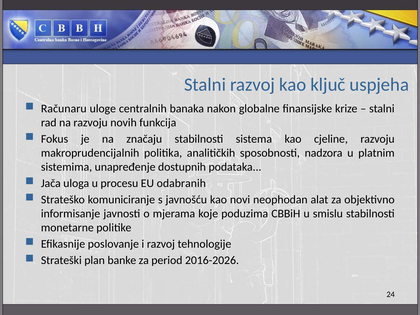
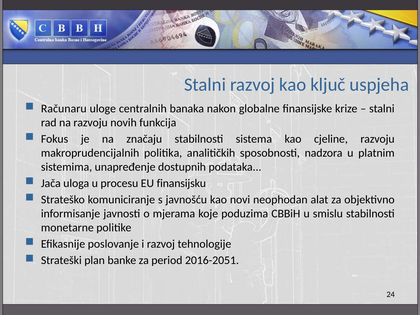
odabranih: odabranih -> finansijsku
2016-2026: 2016-2026 -> 2016-2051
